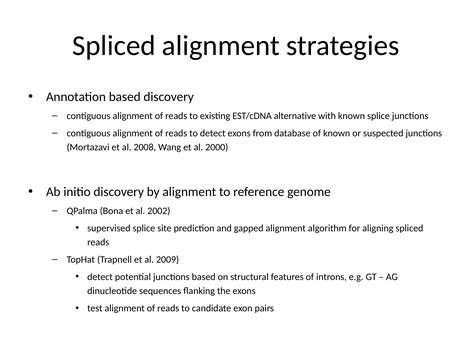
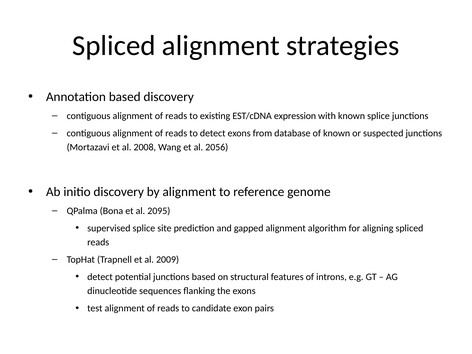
alternative: alternative -> expression
2000: 2000 -> 2056
2002: 2002 -> 2095
